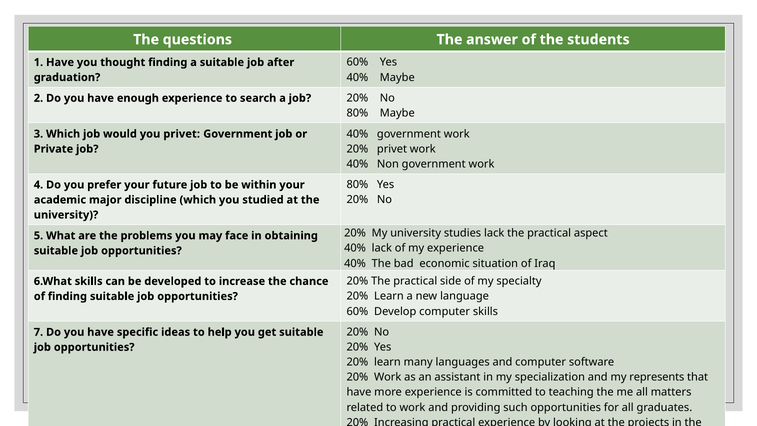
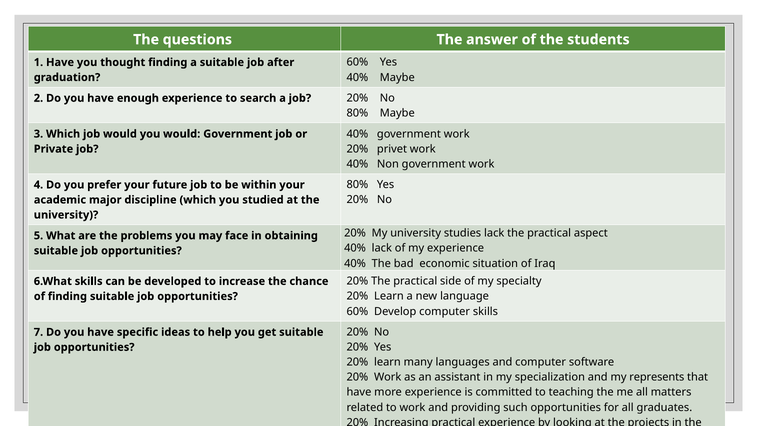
you privet: privet -> would
